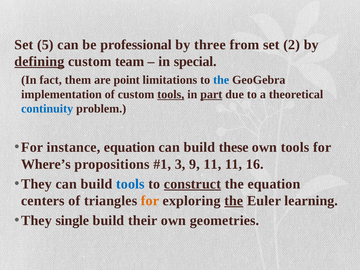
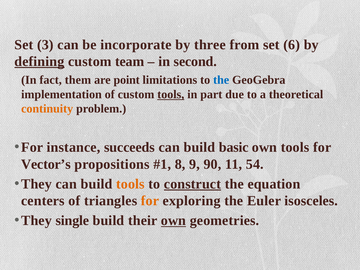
5: 5 -> 3
professional: professional -> incorporate
2: 2 -> 6
special: special -> second
part underline: present -> none
continuity colour: blue -> orange
instance equation: equation -> succeeds
these: these -> basic
Where’s: Where’s -> Vector’s
3: 3 -> 8
9 11: 11 -> 90
16: 16 -> 54
tools at (130, 184) colour: blue -> orange
the at (234, 201) underline: present -> none
learning: learning -> isosceles
own at (173, 221) underline: none -> present
